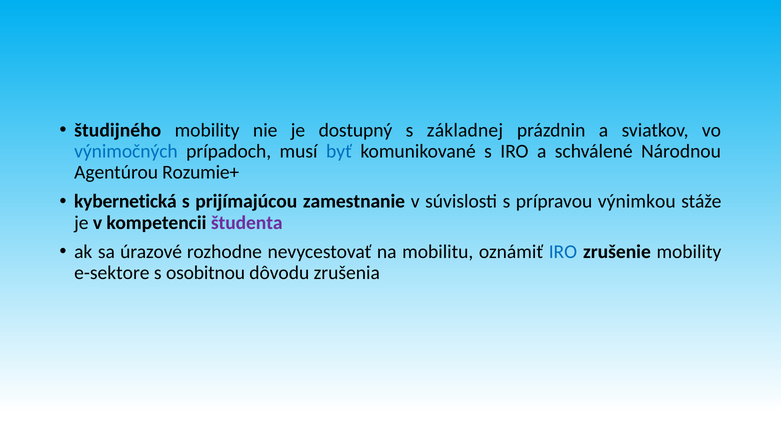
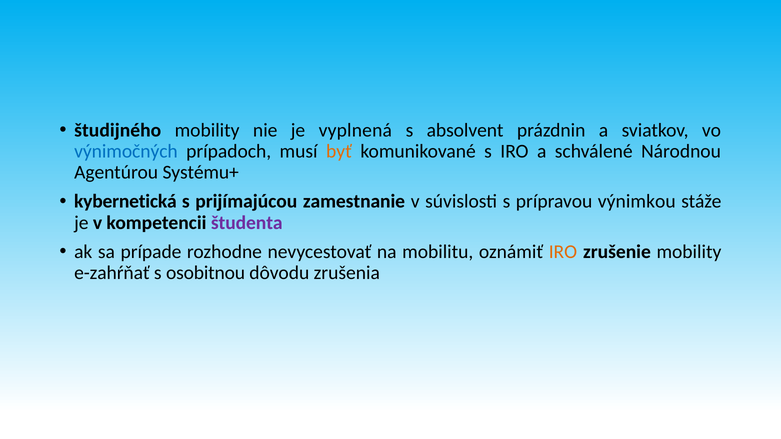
dostupný: dostupný -> vyplnená
základnej: základnej -> absolvent
byť colour: blue -> orange
Rozumie+: Rozumie+ -> Systému+
úrazové: úrazové -> prípade
IRO at (563, 252) colour: blue -> orange
e-sektore: e-sektore -> e-zahŕňať
